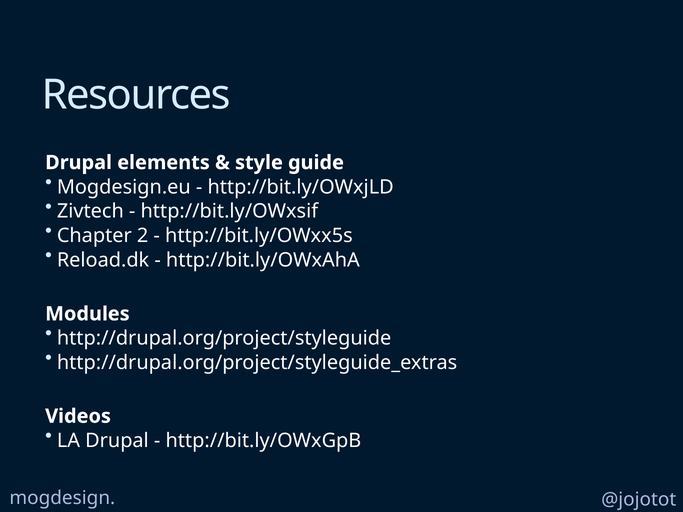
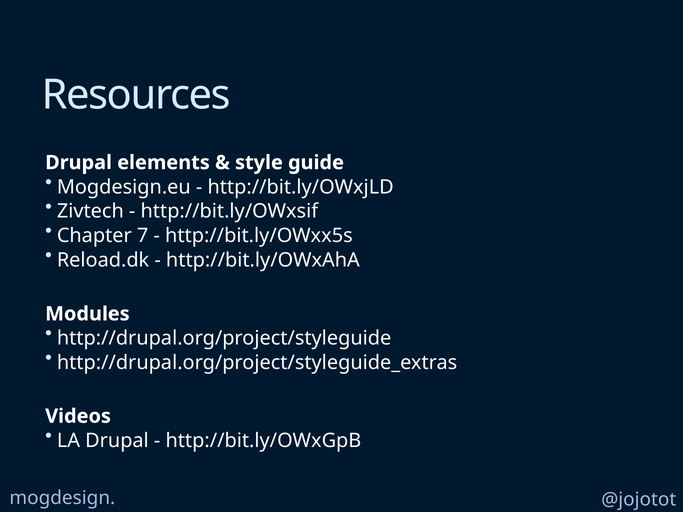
2: 2 -> 7
